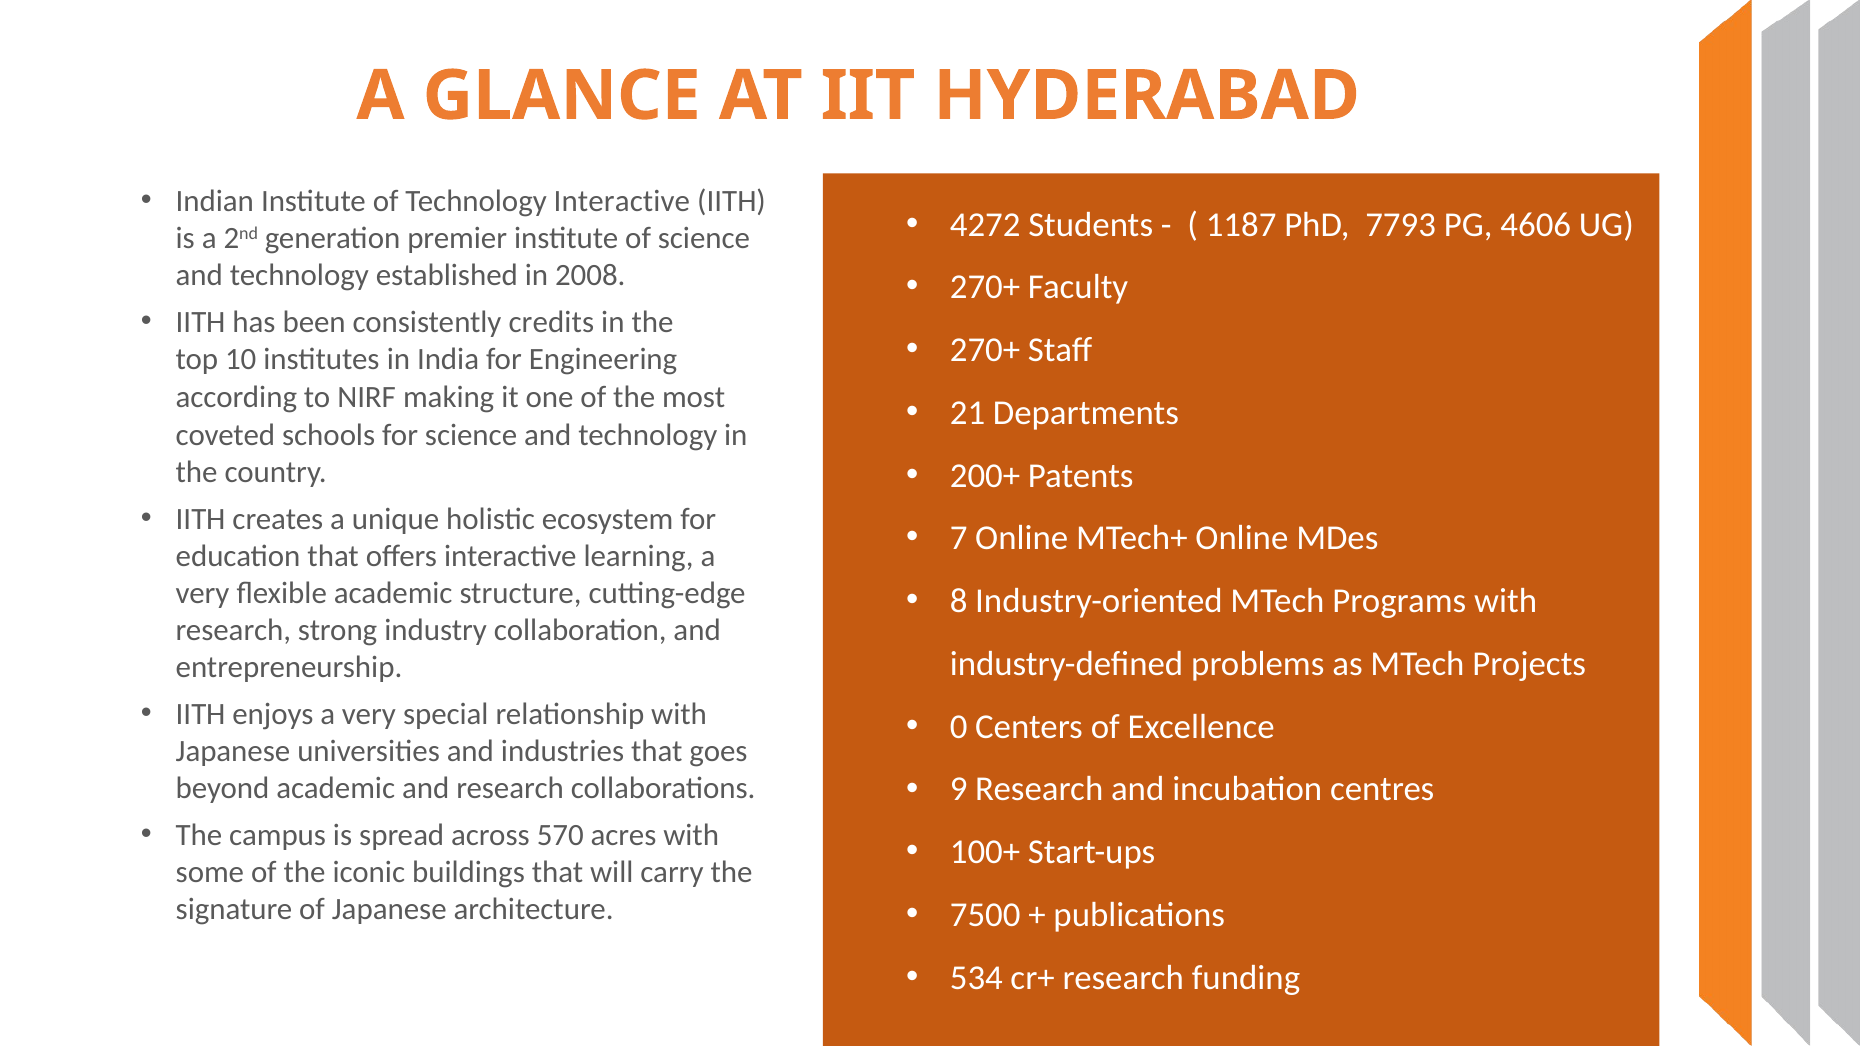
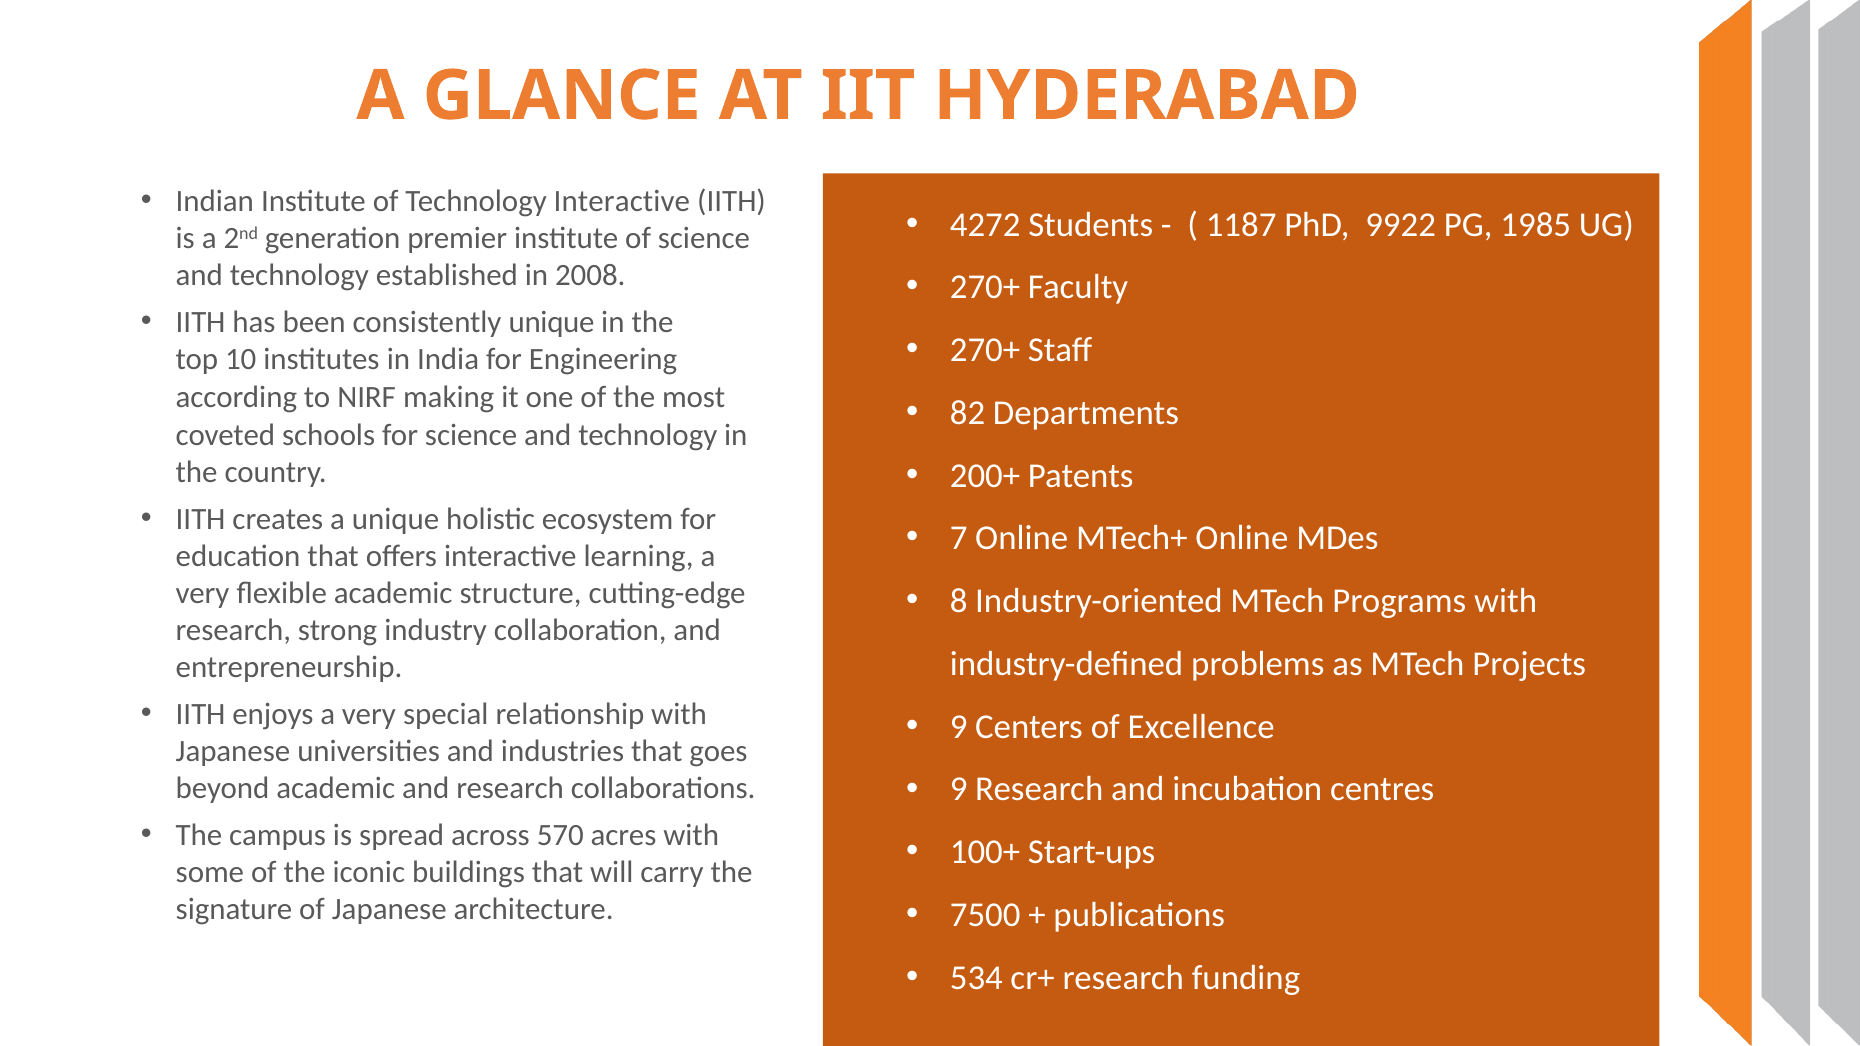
7793: 7793 -> 9922
4606: 4606 -> 1985
consistently credits: credits -> unique
21: 21 -> 82
0 at (959, 727): 0 -> 9
